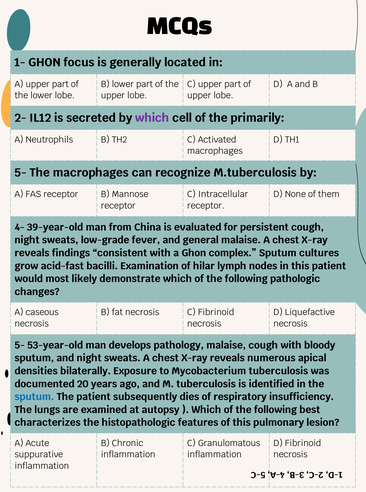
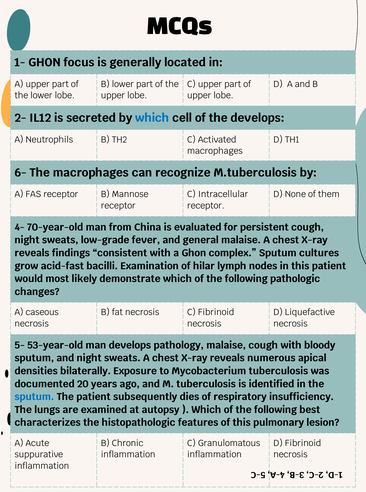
which at (152, 118) colour: purple -> blue
the primarily: primarily -> develops
5- at (21, 173): 5- -> 6-
39-year-old: 39-year-old -> 70-year-old
